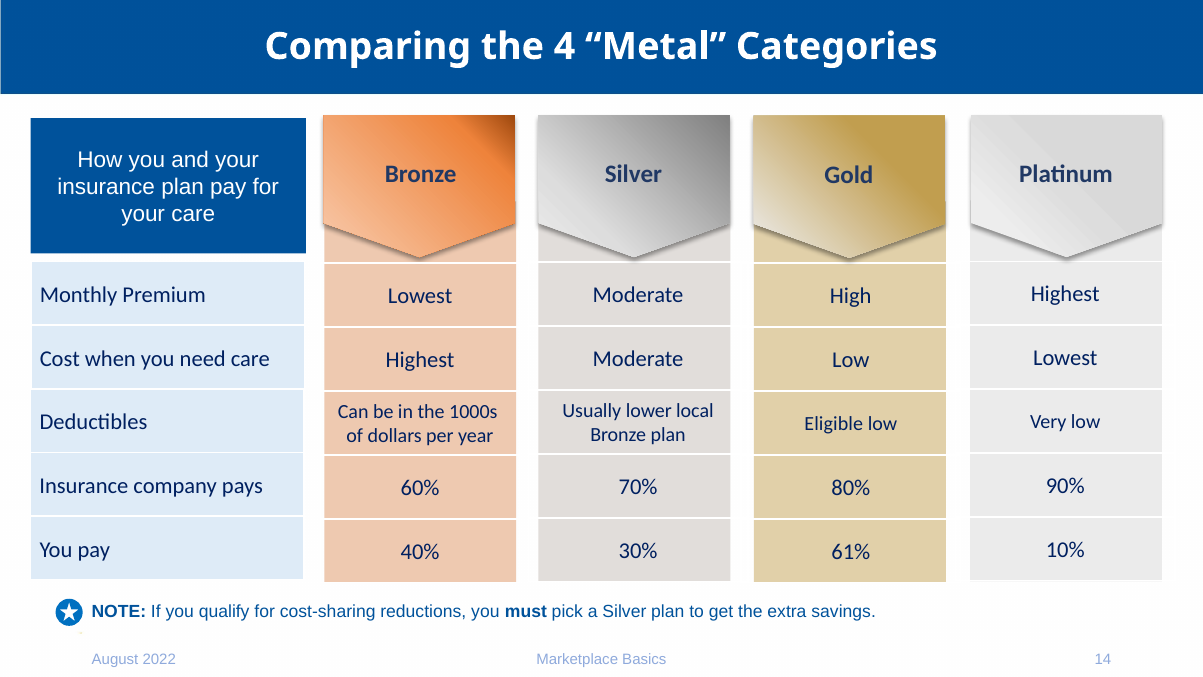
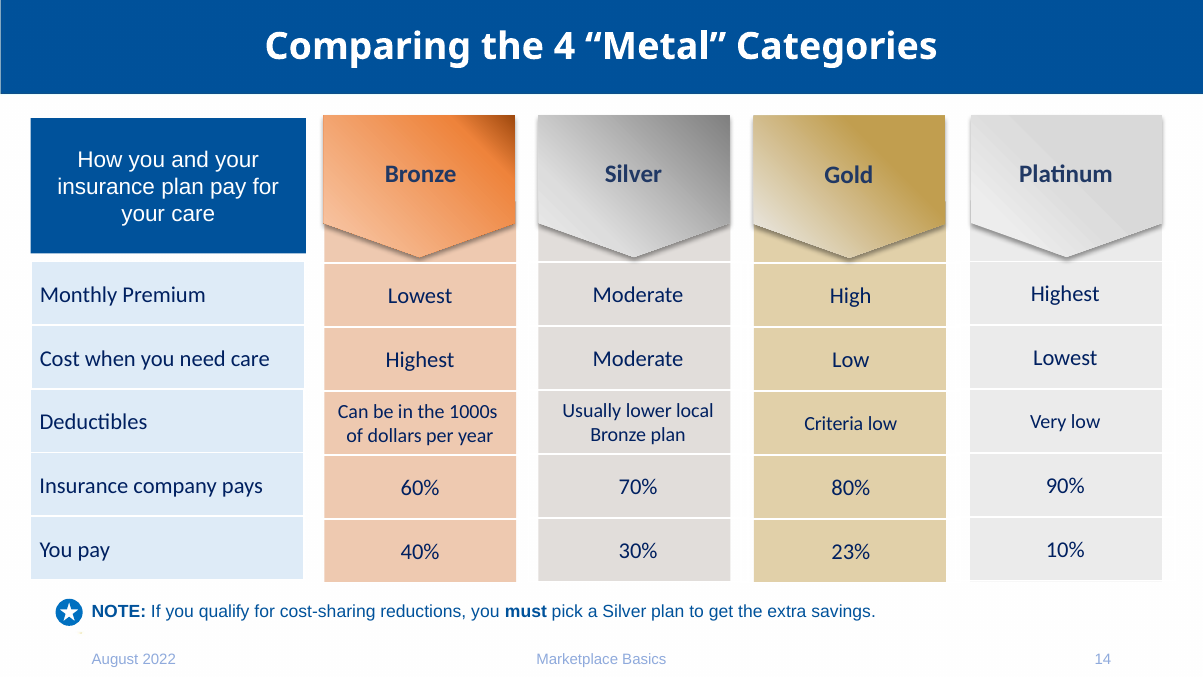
Eligible: Eligible -> Criteria
61%: 61% -> 23%
